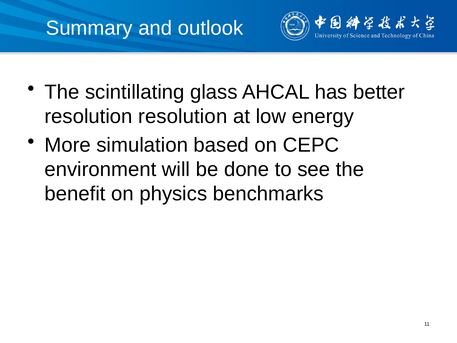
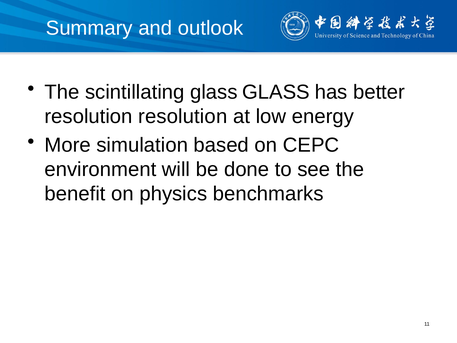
glass AHCAL: AHCAL -> GLASS
